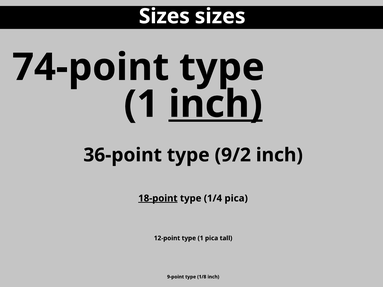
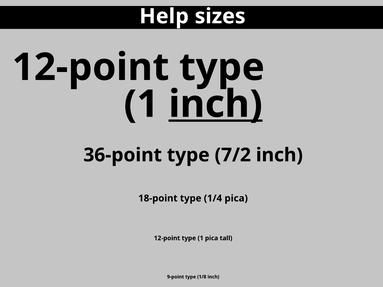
Sizes at (164, 16): Sizes -> Help
74-point at (91, 67): 74-point -> 12-point
9/2: 9/2 -> 7/2
18-point underline: present -> none
